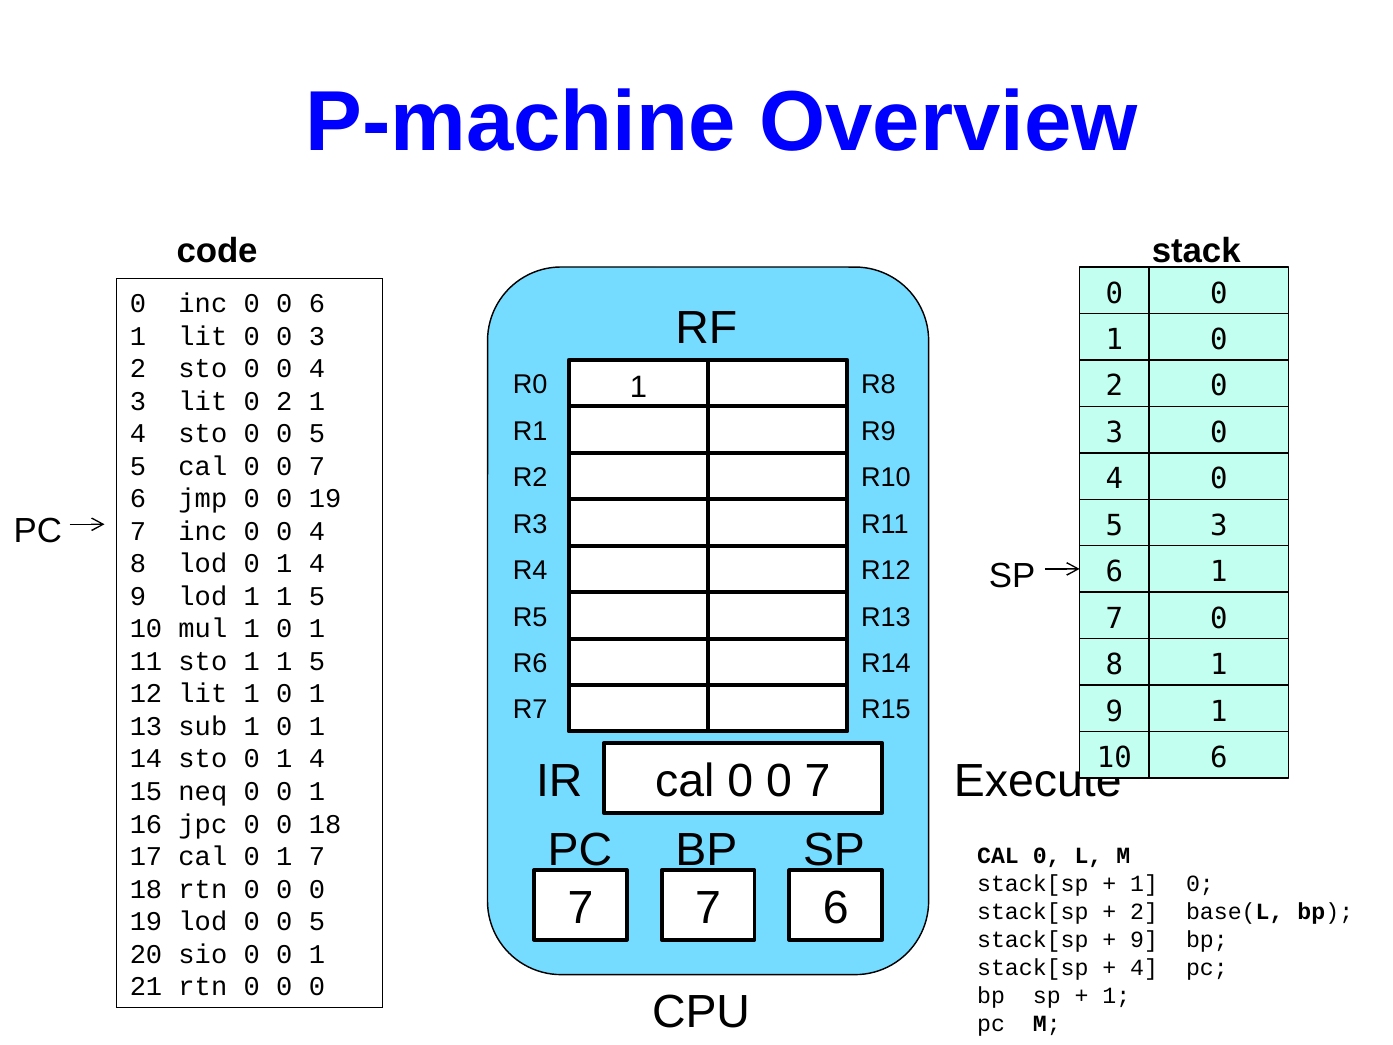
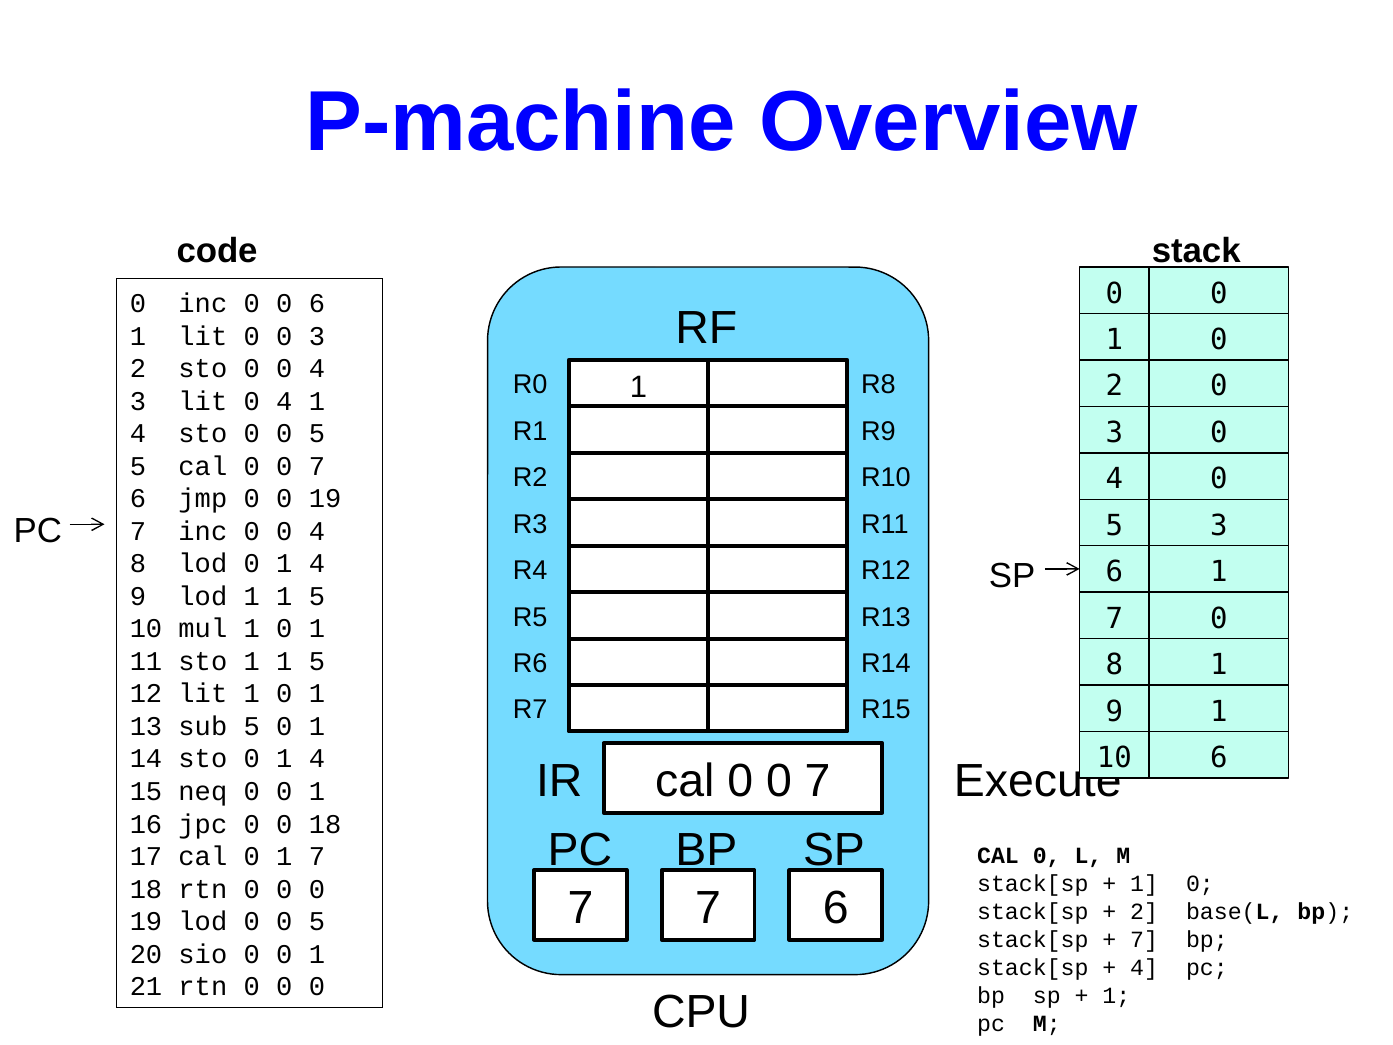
lit 0 2: 2 -> 4
sub 1: 1 -> 5
9 at (1144, 940): 9 -> 7
